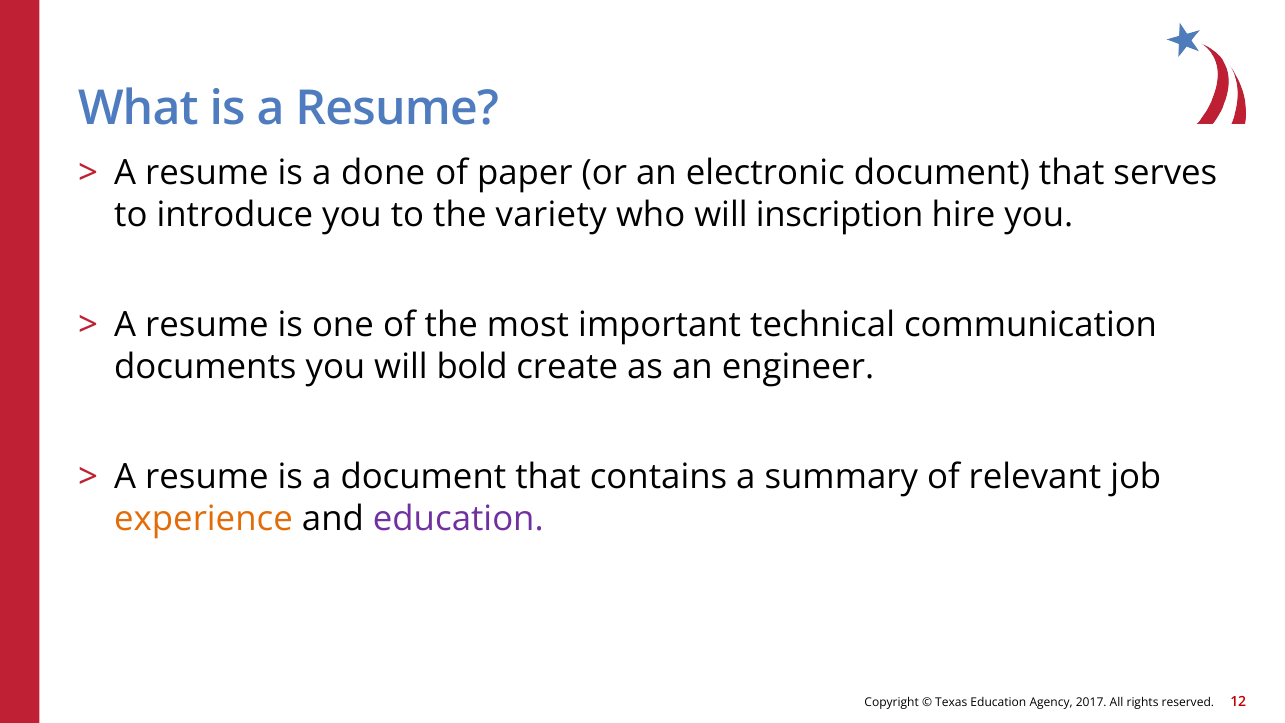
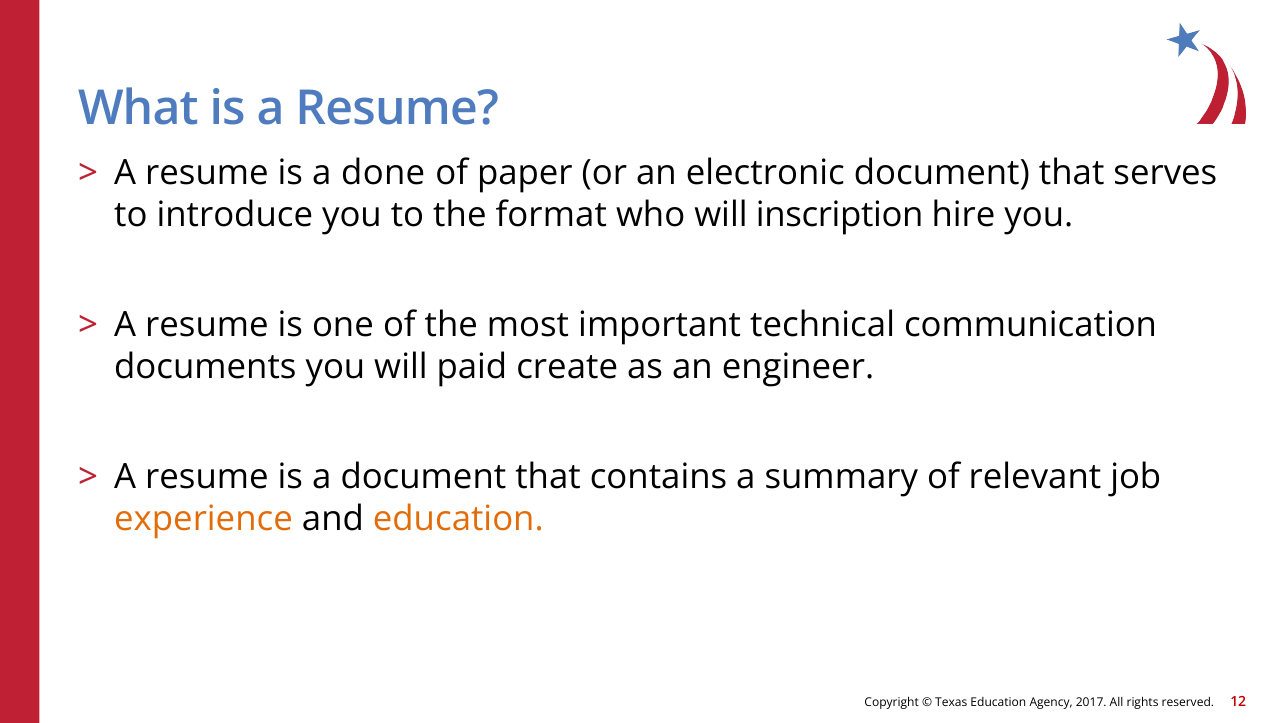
variety: variety -> format
bold: bold -> paid
education at (458, 519) colour: purple -> orange
